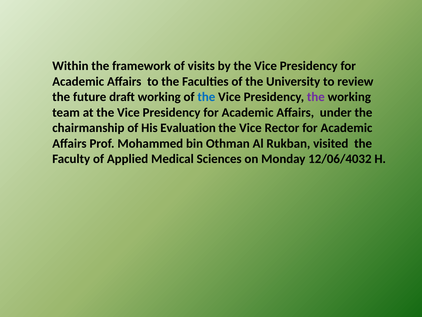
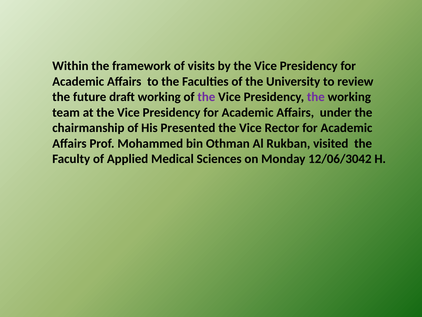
the at (206, 97) colour: blue -> purple
Evaluation: Evaluation -> Presented
12/06/4032: 12/06/4032 -> 12/06/3042
